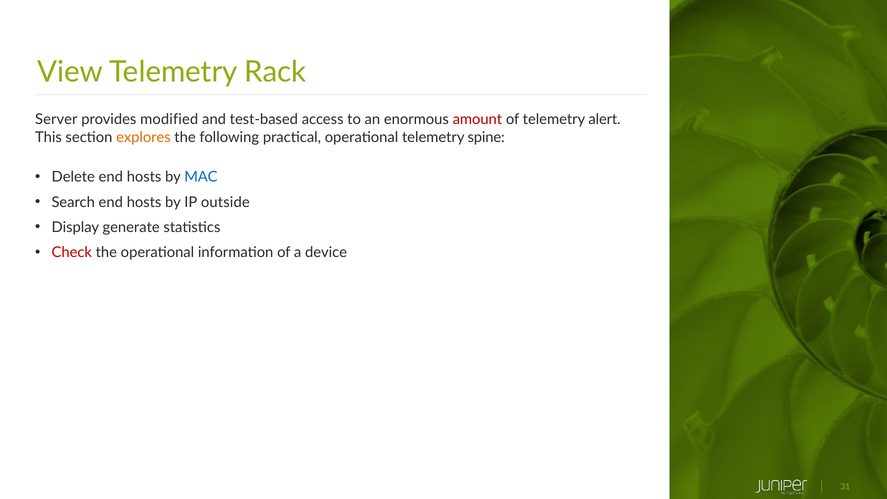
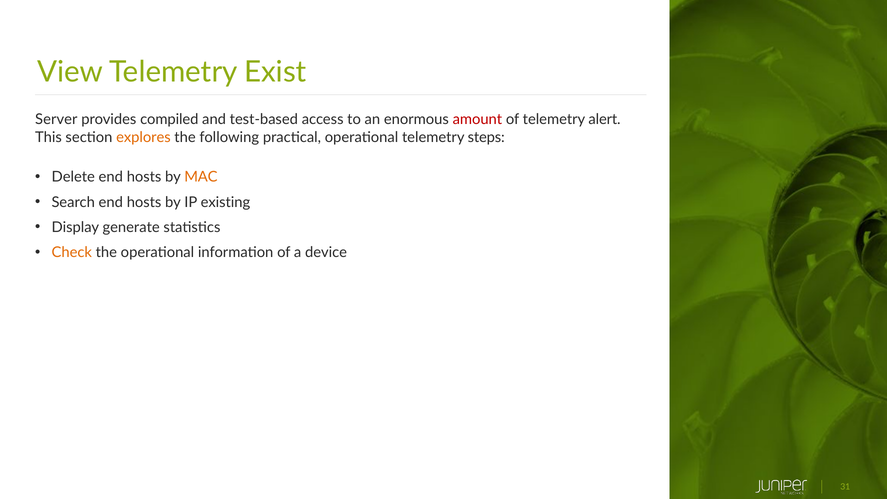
Rack: Rack -> Exist
modified: modified -> compiled
spine: spine -> steps
MAC colour: blue -> orange
outside: outside -> existing
Check colour: red -> orange
